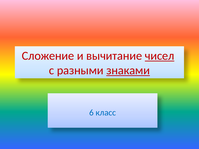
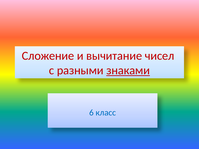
чисел underline: present -> none
